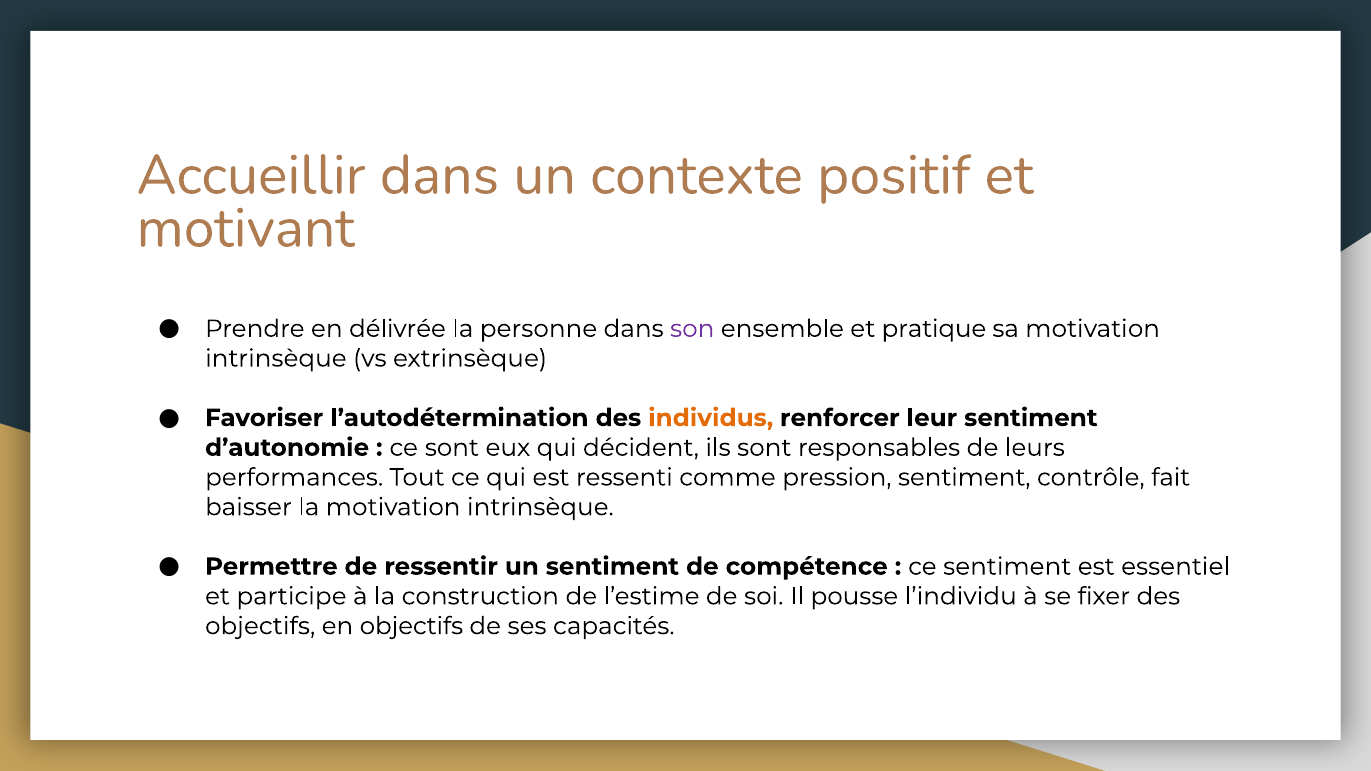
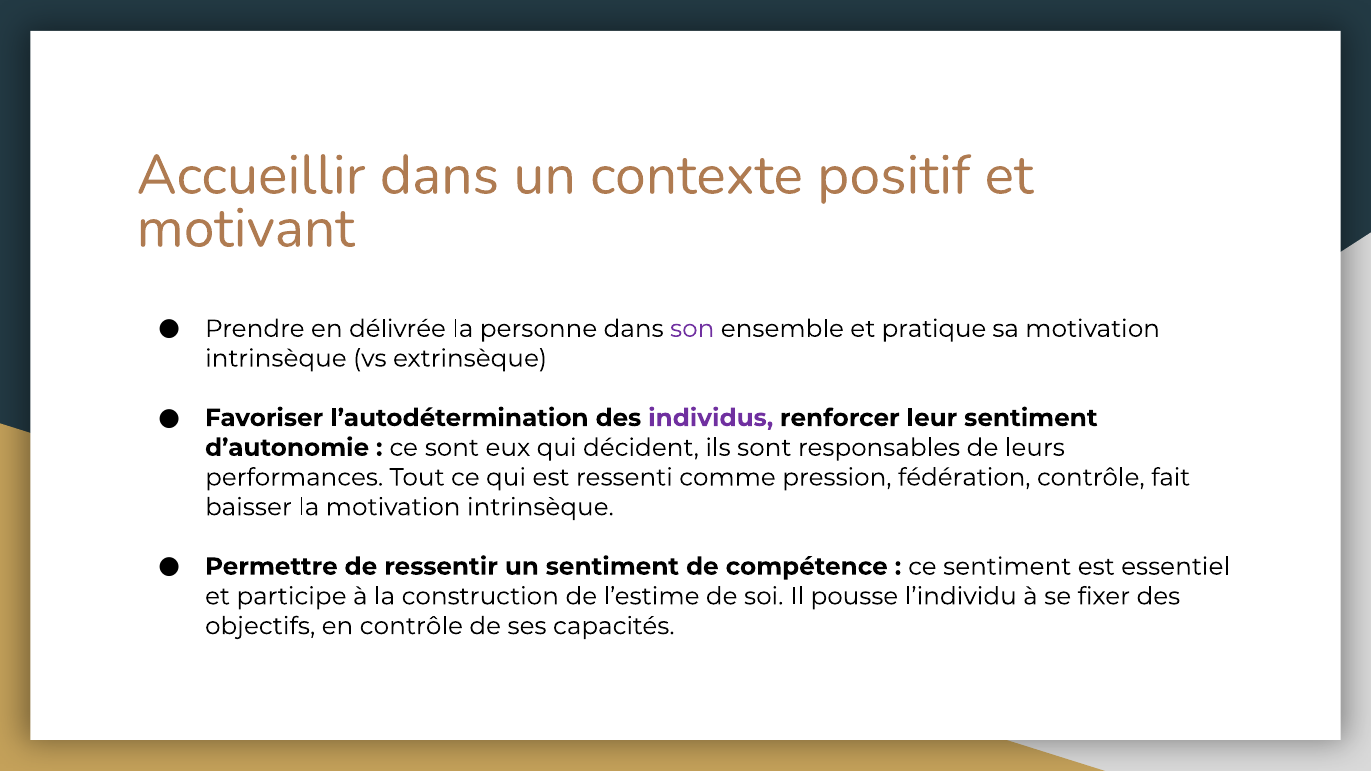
individus colour: orange -> purple
pression sentiment: sentiment -> fédération
en objectifs: objectifs -> contrôle
